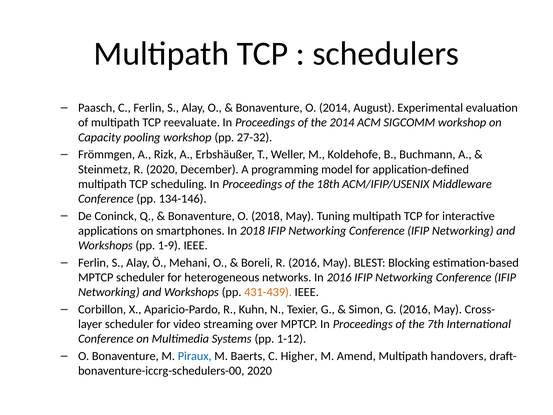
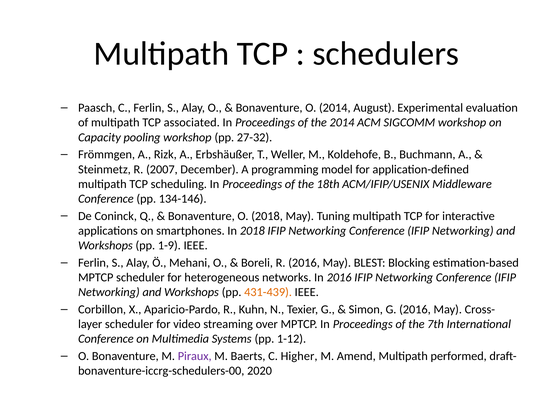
reevaluate: reevaluate -> associated
R 2020: 2020 -> 2007
Piraux colour: blue -> purple
handovers: handovers -> performed
